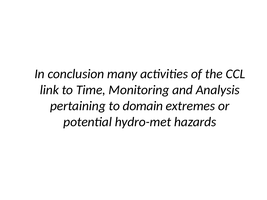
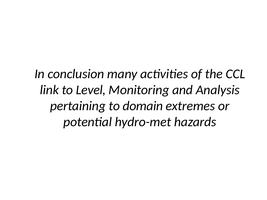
Time: Time -> Level
